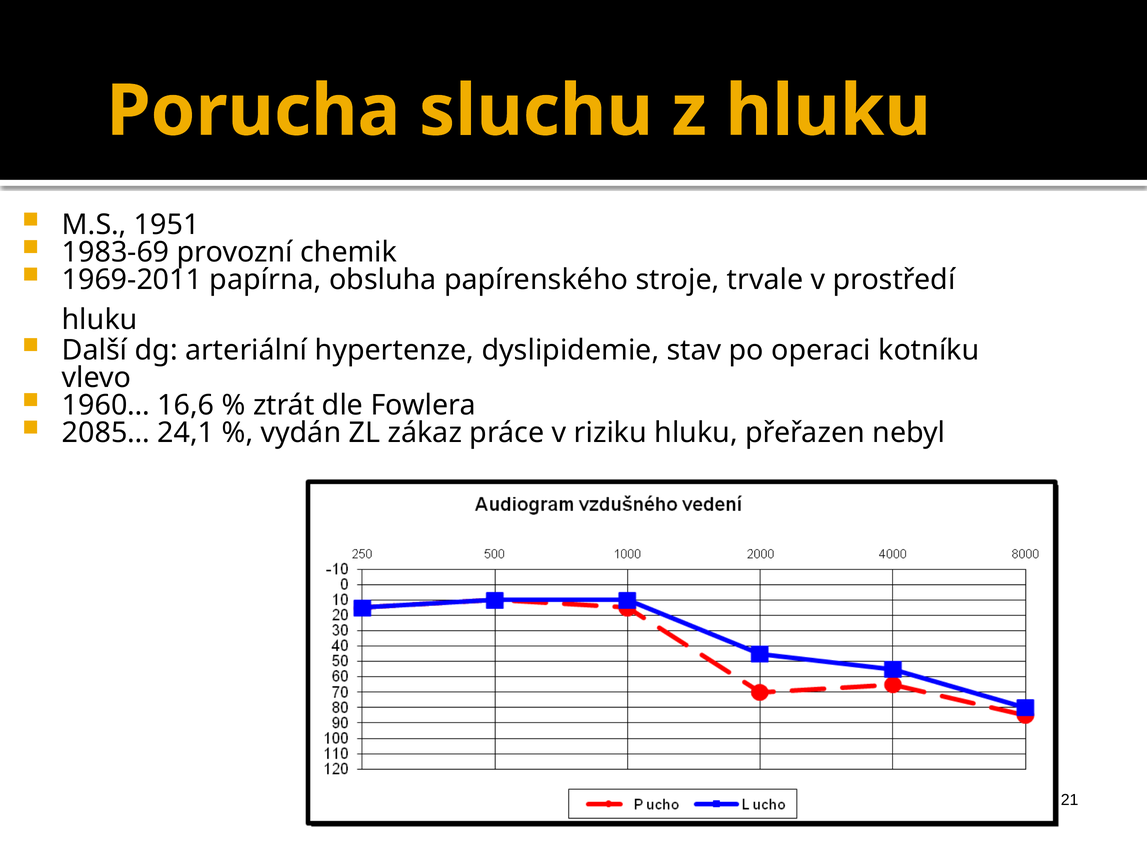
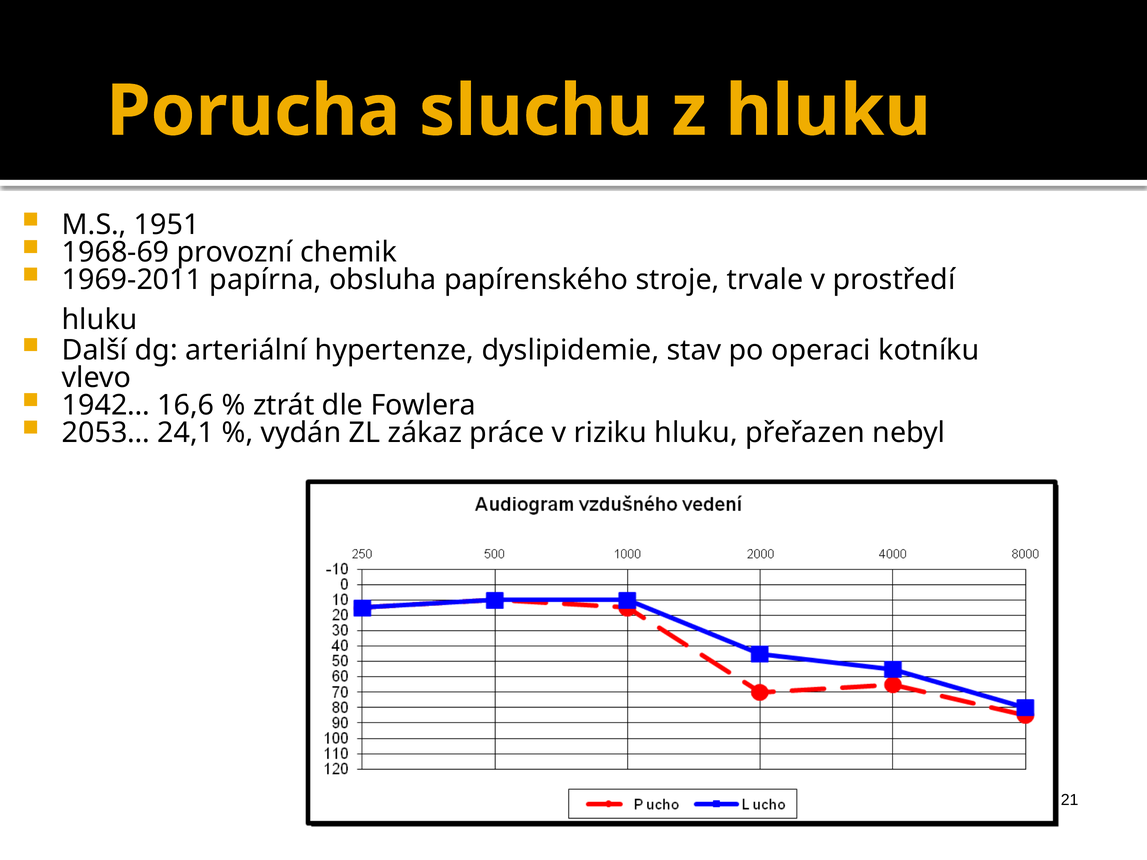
1983-69: 1983-69 -> 1968-69
1960…: 1960… -> 1942…
2085…: 2085… -> 2053…
